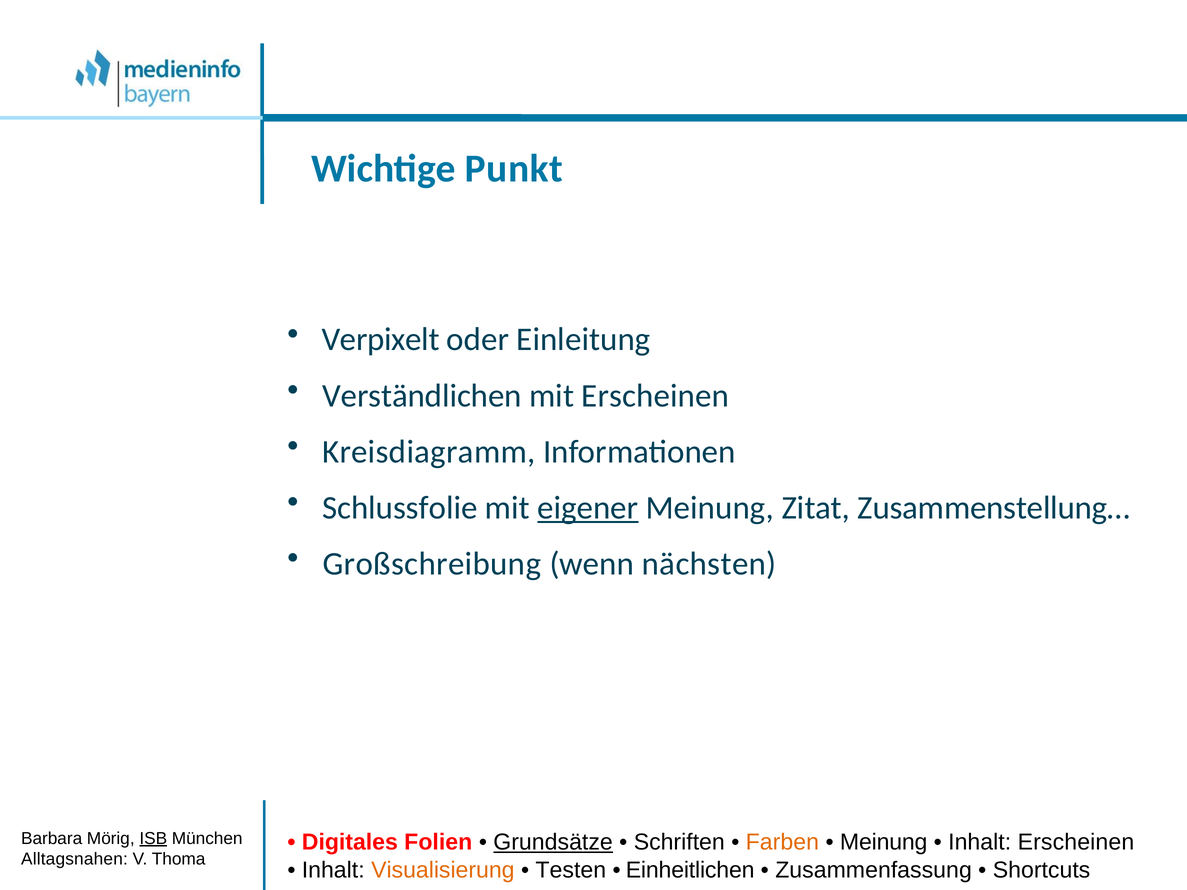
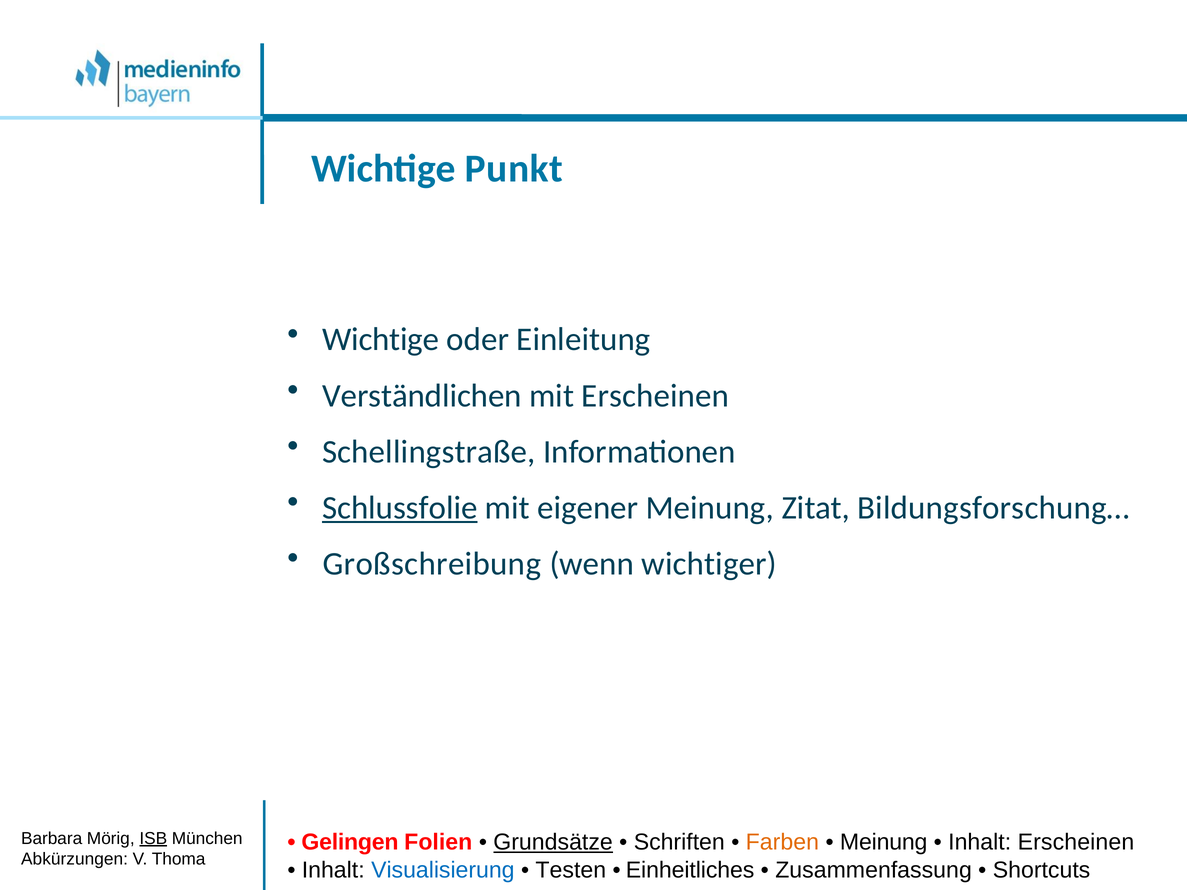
Verpixelt at (381, 340): Verpixelt -> Wichtige
Kreisdiagramm: Kreisdiagramm -> Schellingstraße
Schlussfolie underline: none -> present
eigener underline: present -> none
Zusammenstellung…: Zusammenstellung… -> Bildungsforschung…
nächsten: nächsten -> wichtiger
Digitales: Digitales -> Gelingen
Alltagsnahen: Alltagsnahen -> Abkürzungen
Visualisierung colour: orange -> blue
Einheitlichen: Einheitlichen -> Einheitliches
